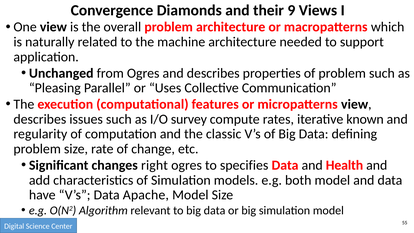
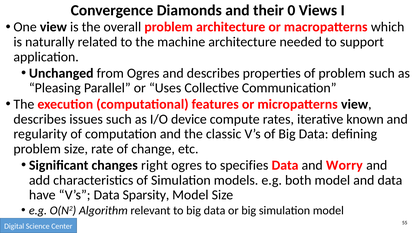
9: 9 -> 0
survey: survey -> device
Health: Health -> Worry
Apache: Apache -> Sparsity
